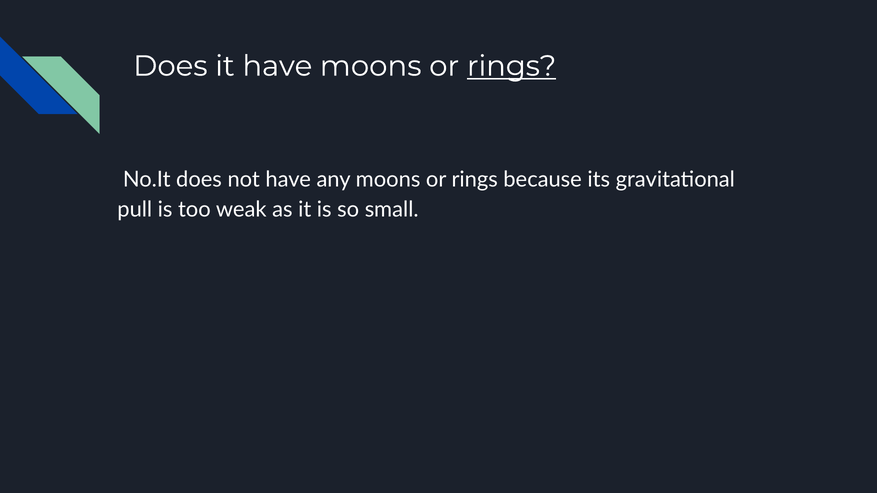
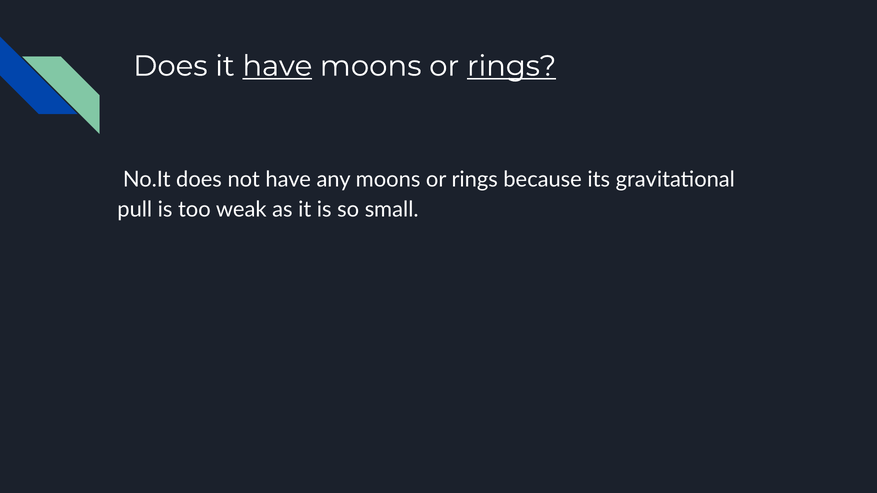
have at (277, 66) underline: none -> present
